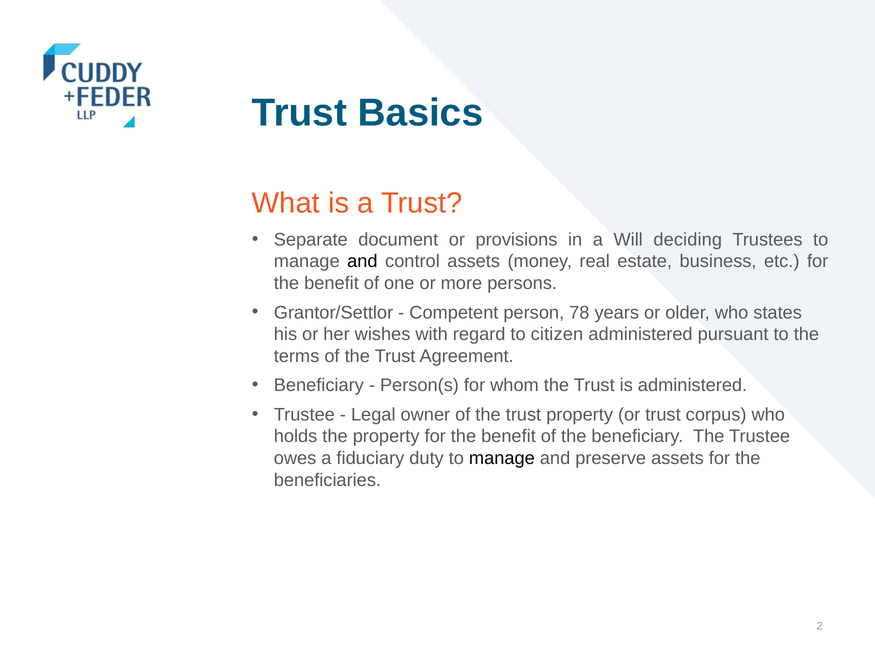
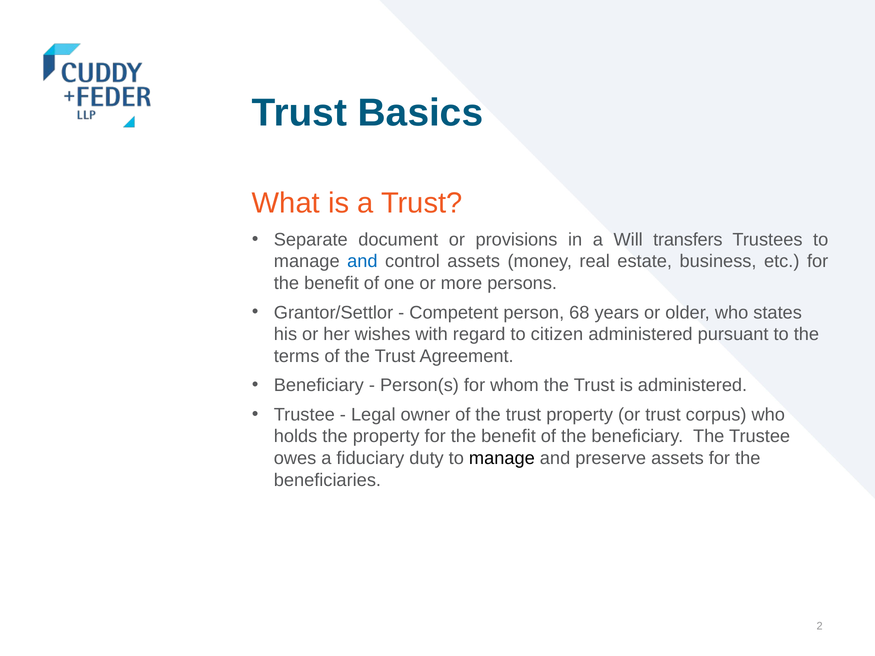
deciding: deciding -> transfers
and at (362, 262) colour: black -> blue
78: 78 -> 68
